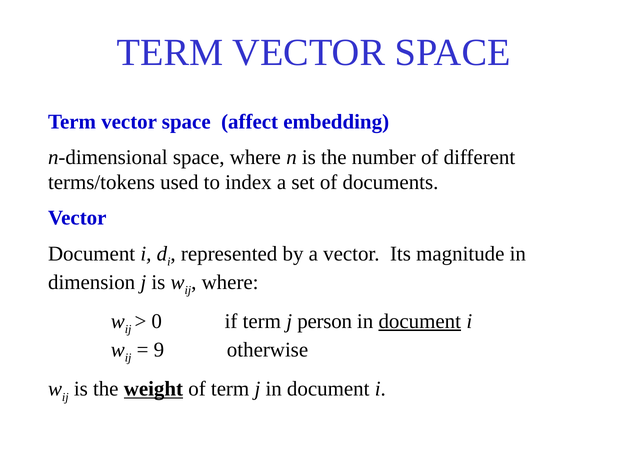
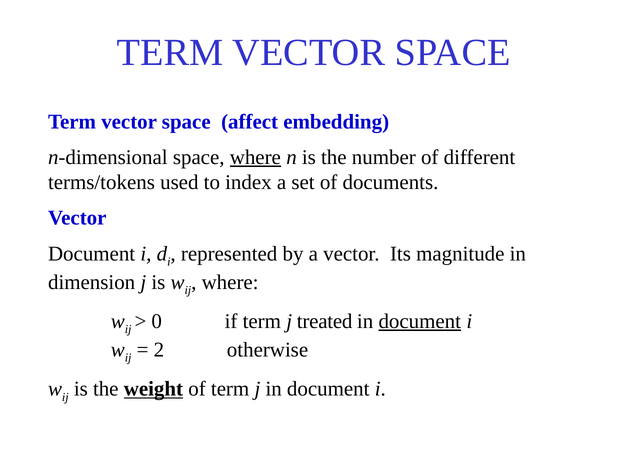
where at (255, 157) underline: none -> present
person: person -> treated
9: 9 -> 2
